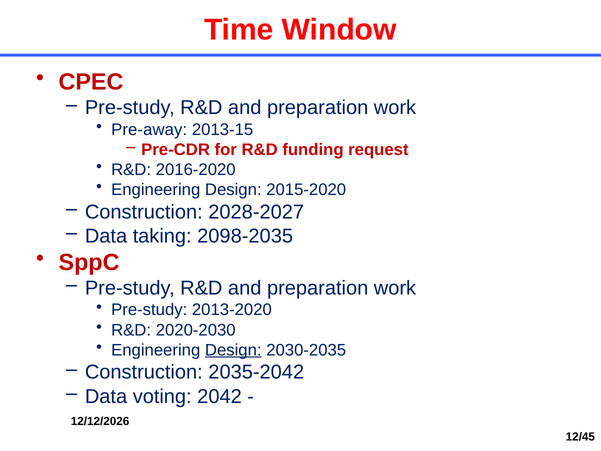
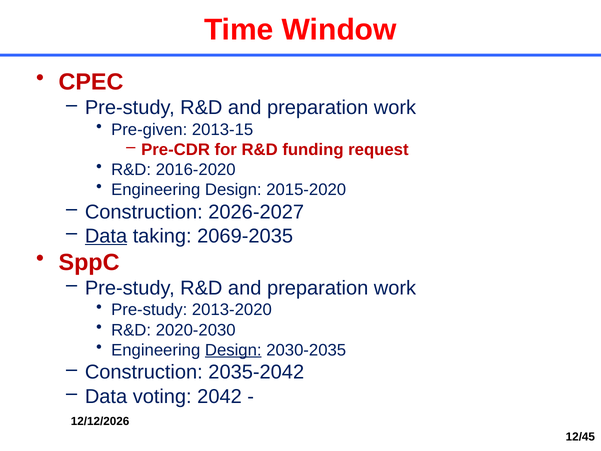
Pre-away: Pre-away -> Pre-given
2028-2027: 2028-2027 -> 2026-2027
Data at (106, 236) underline: none -> present
2098-2035: 2098-2035 -> 2069-2035
